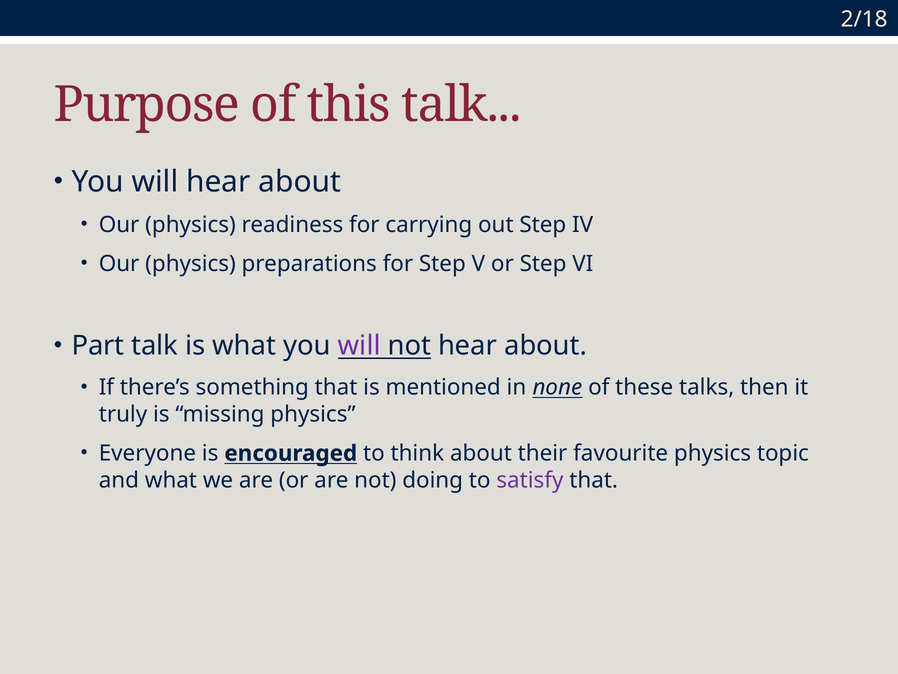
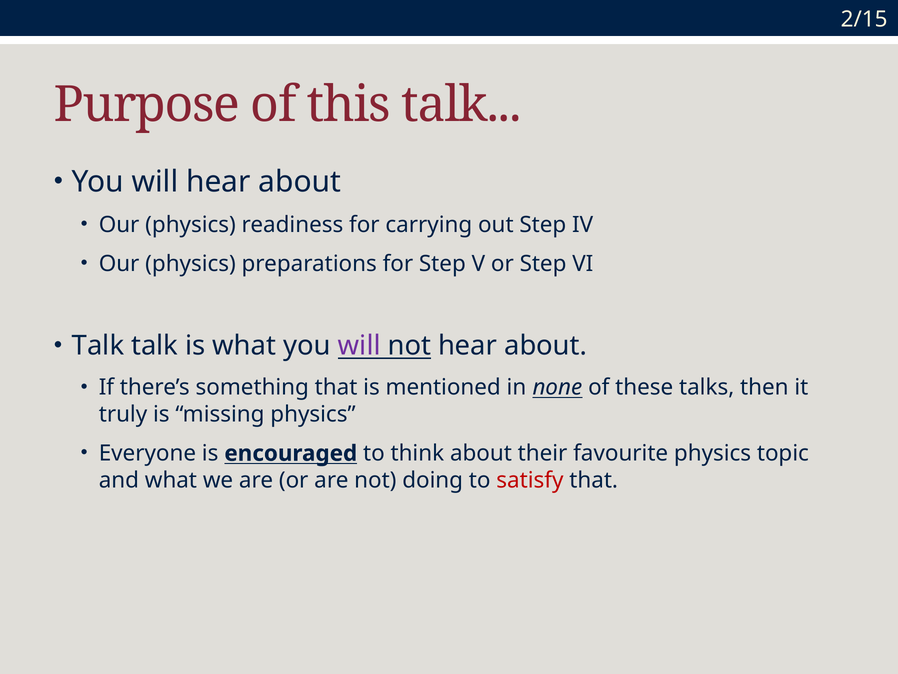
2/18: 2/18 -> 2/15
Part at (98, 346): Part -> Talk
satisfy colour: purple -> red
